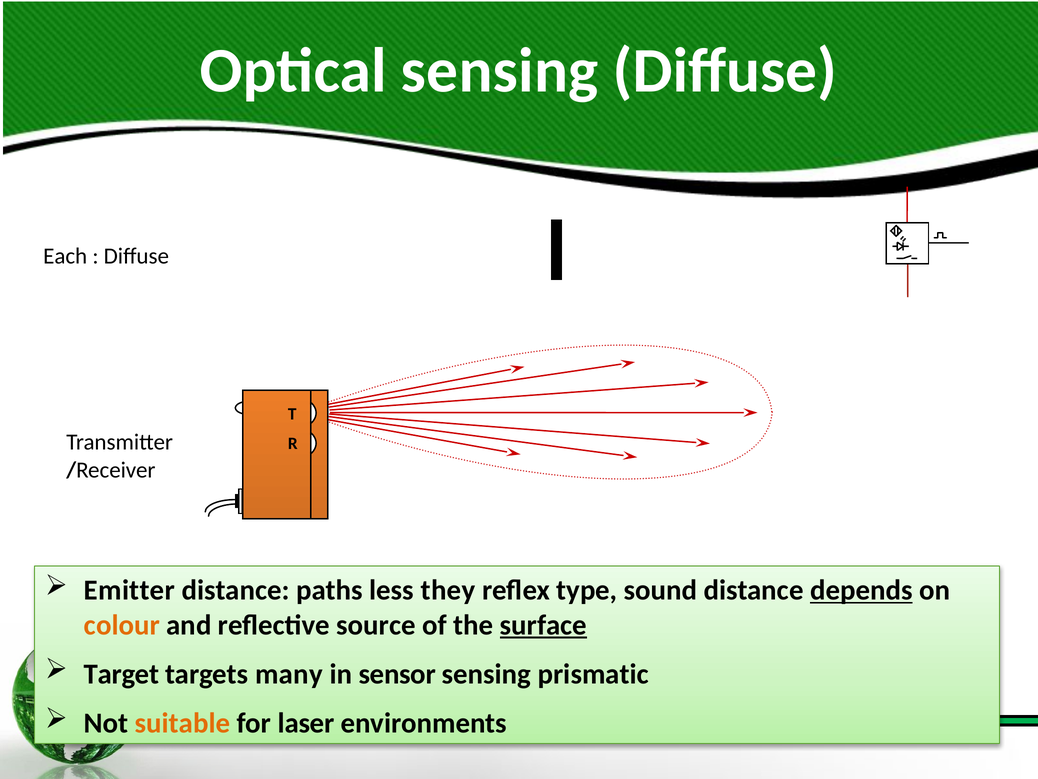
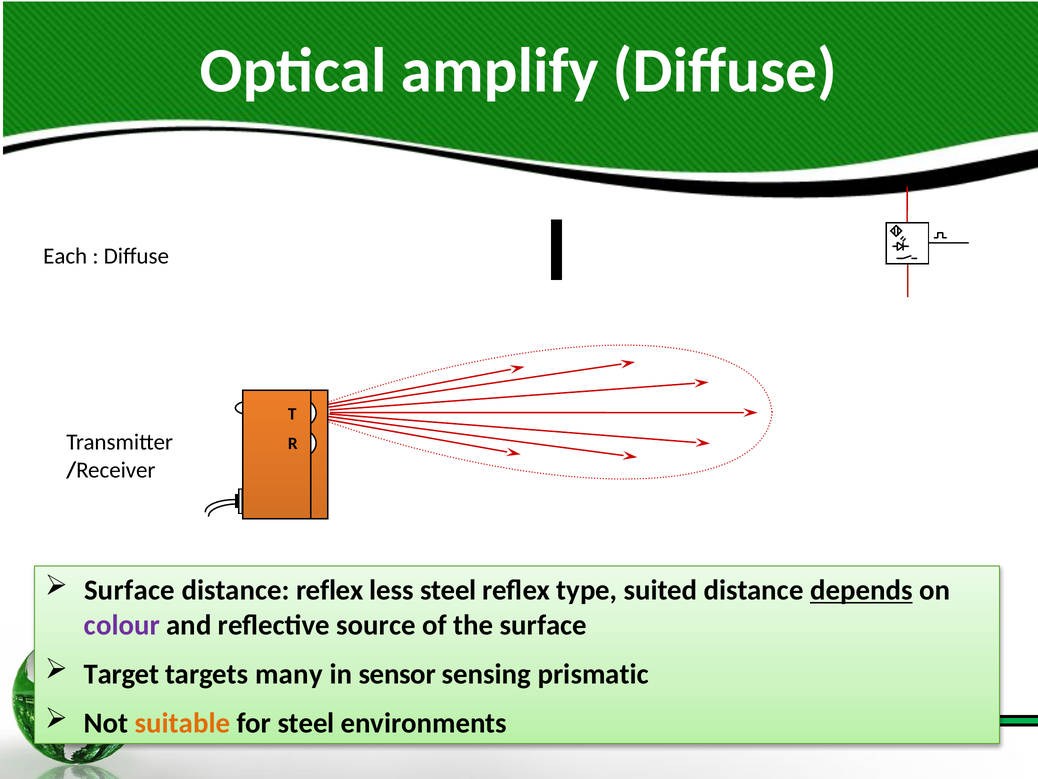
Optical sensing: sensing -> amplify
Emitter at (129, 590): Emitter -> Surface
distance paths: paths -> reflex
less they: they -> steel
sound: sound -> suited
colour colour: orange -> purple
surface at (543, 625) underline: present -> none
for laser: laser -> steel
